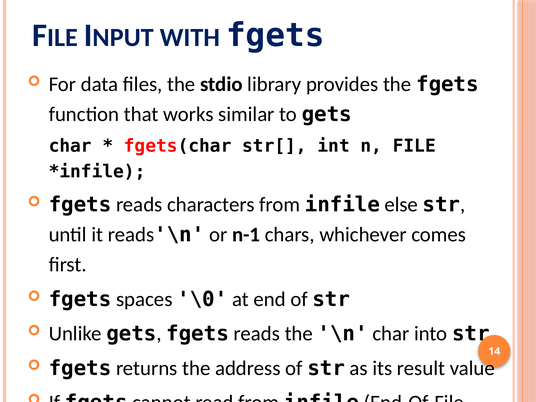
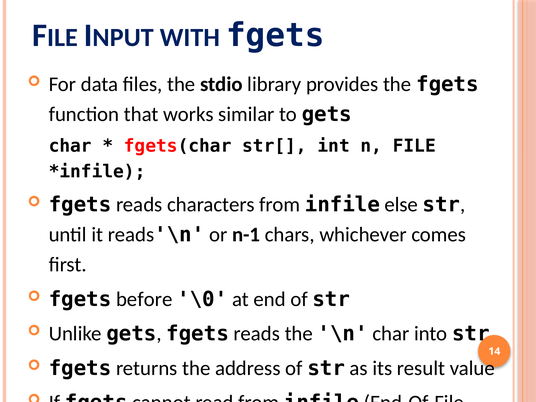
spaces: spaces -> before
